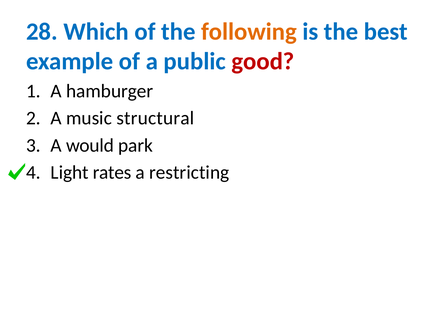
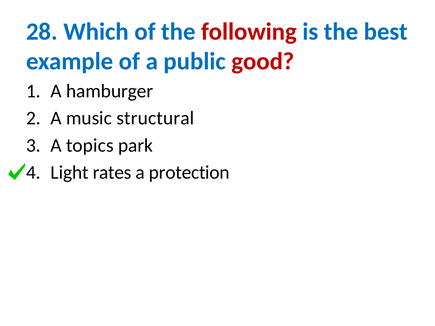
following colour: orange -> red
would: would -> topics
restricting: restricting -> protection
